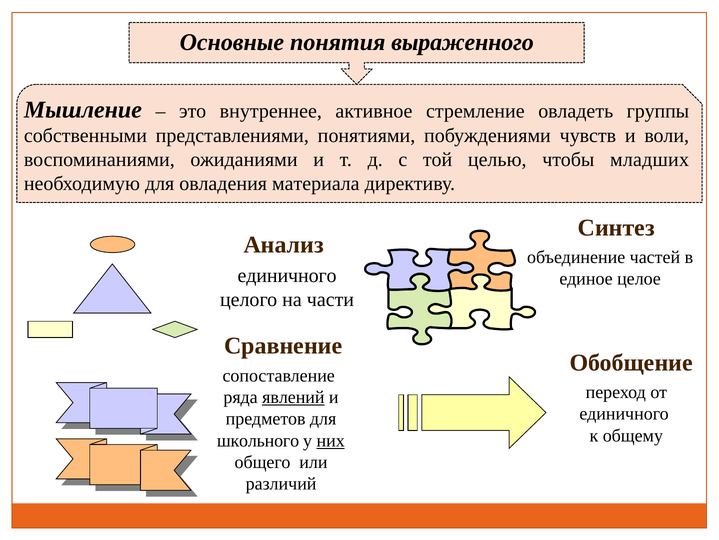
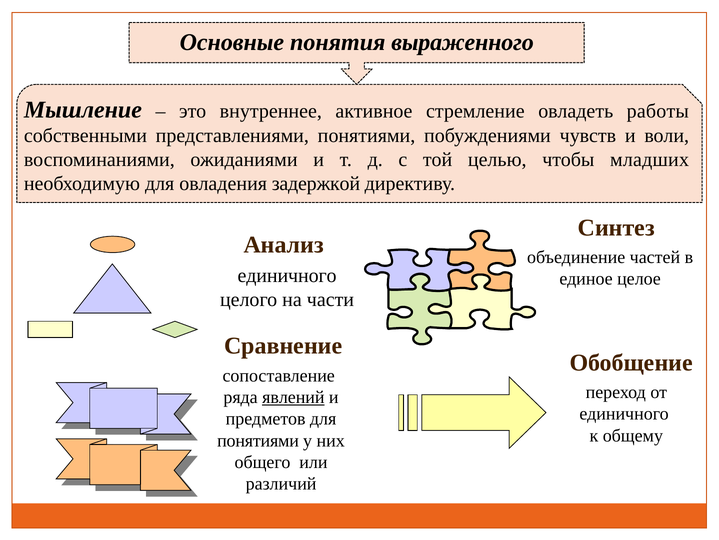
группы: группы -> работы
материала: материала -> задержкой
школьного at (258, 440): школьного -> понятиями
них underline: present -> none
